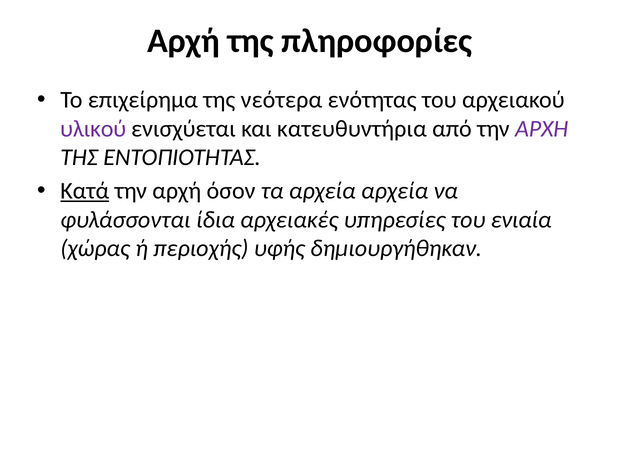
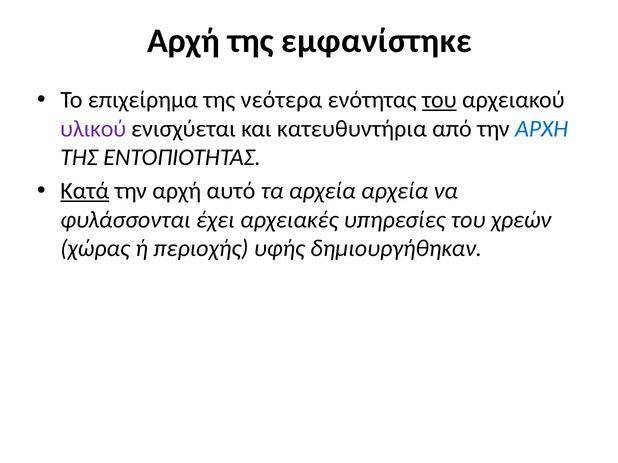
πληροφορίες: πληροφορίες -> εμφανίστηκε
του at (439, 100) underline: none -> present
ΑΡΧΗ colour: purple -> blue
όσον: όσον -> αυτό
ίδια: ίδια -> έχει
ενιαία: ενιαία -> χρεών
